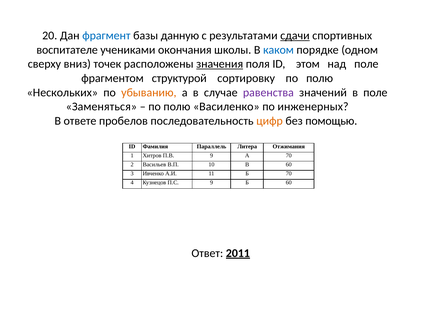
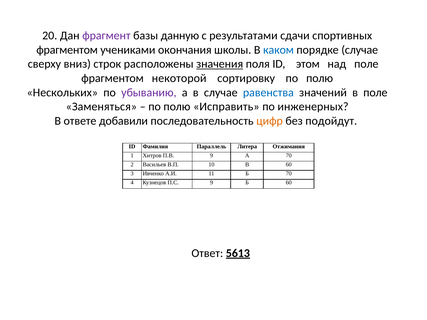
фрагмент colour: blue -> purple
сдачи underline: present -> none
воспитателе at (67, 50): воспитателе -> фрагментом
порядке одном: одном -> случае
точек: точек -> строк
структурой: структурой -> некоторой
убыванию colour: orange -> purple
равенства colour: purple -> blue
Василенко: Василенко -> Исправить
пробелов: пробелов -> добавили
помощью: помощью -> подойдут
2011: 2011 -> 5613
